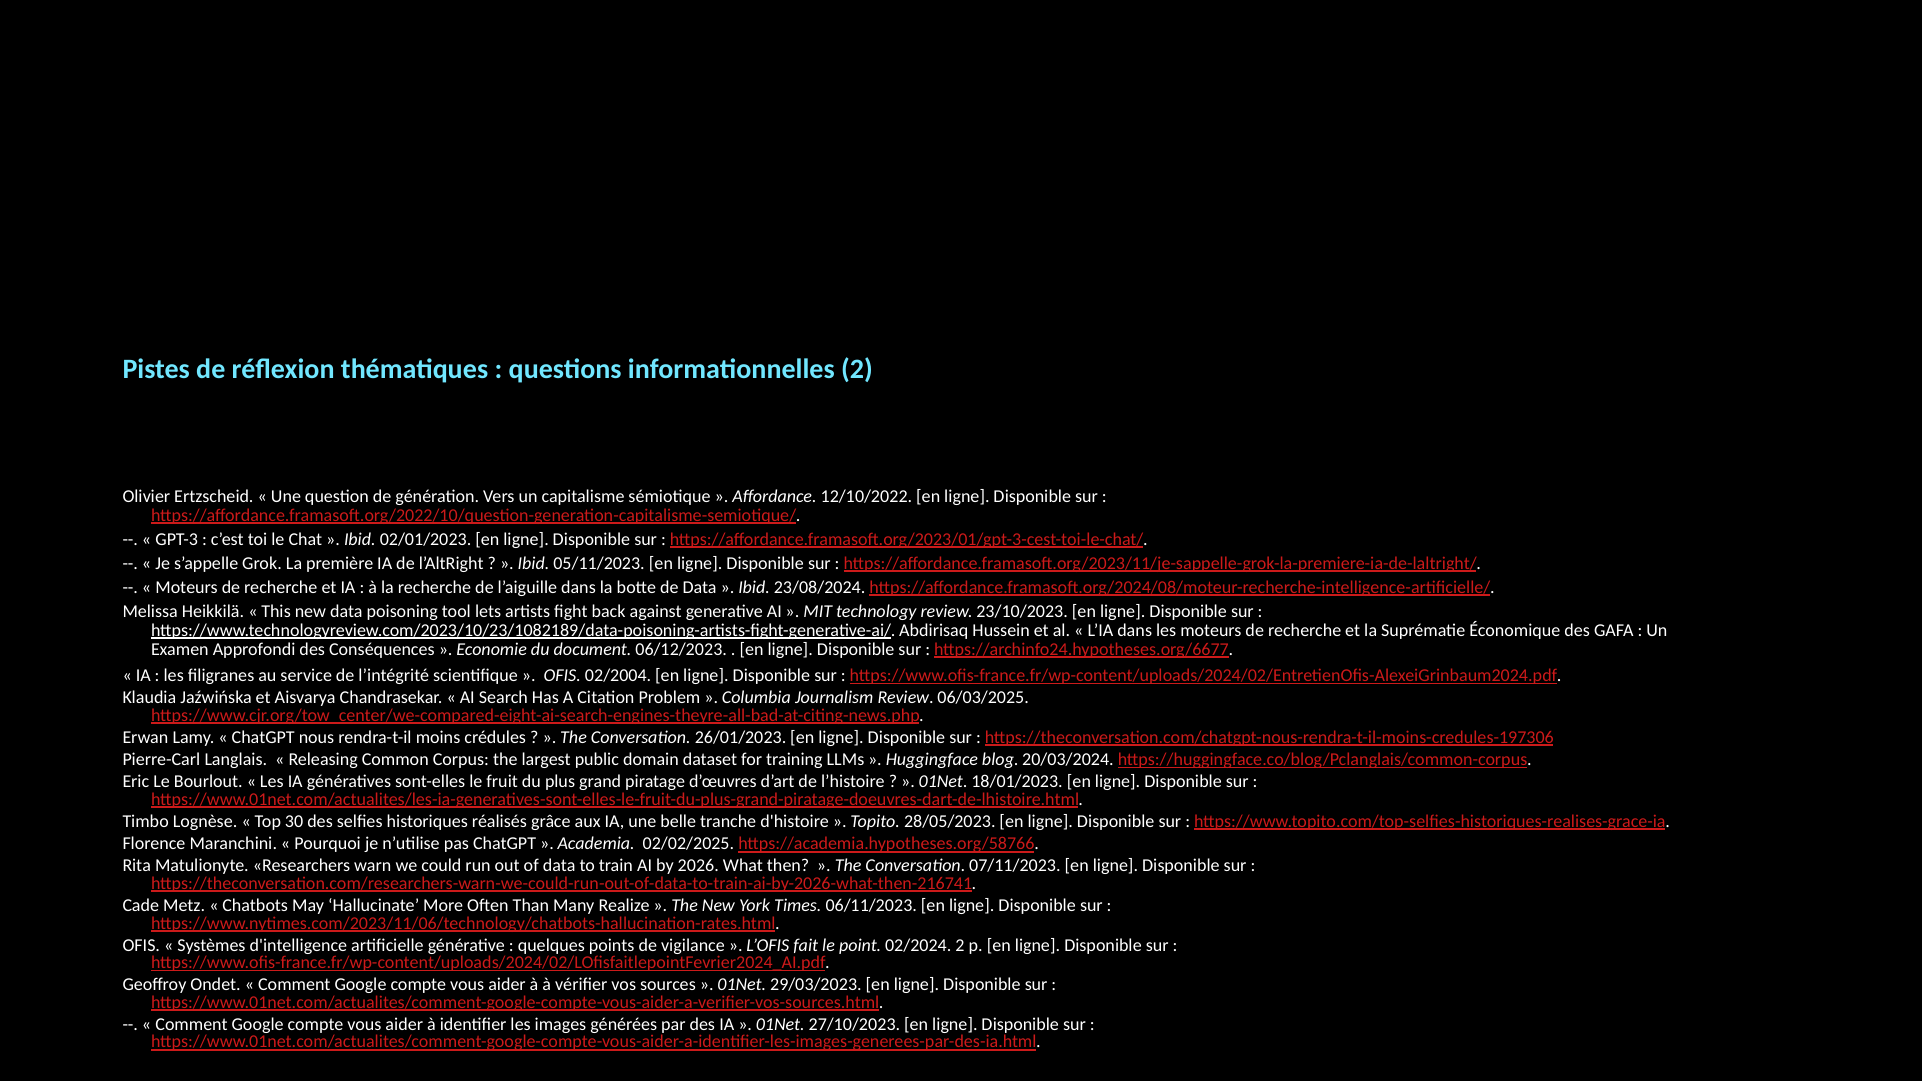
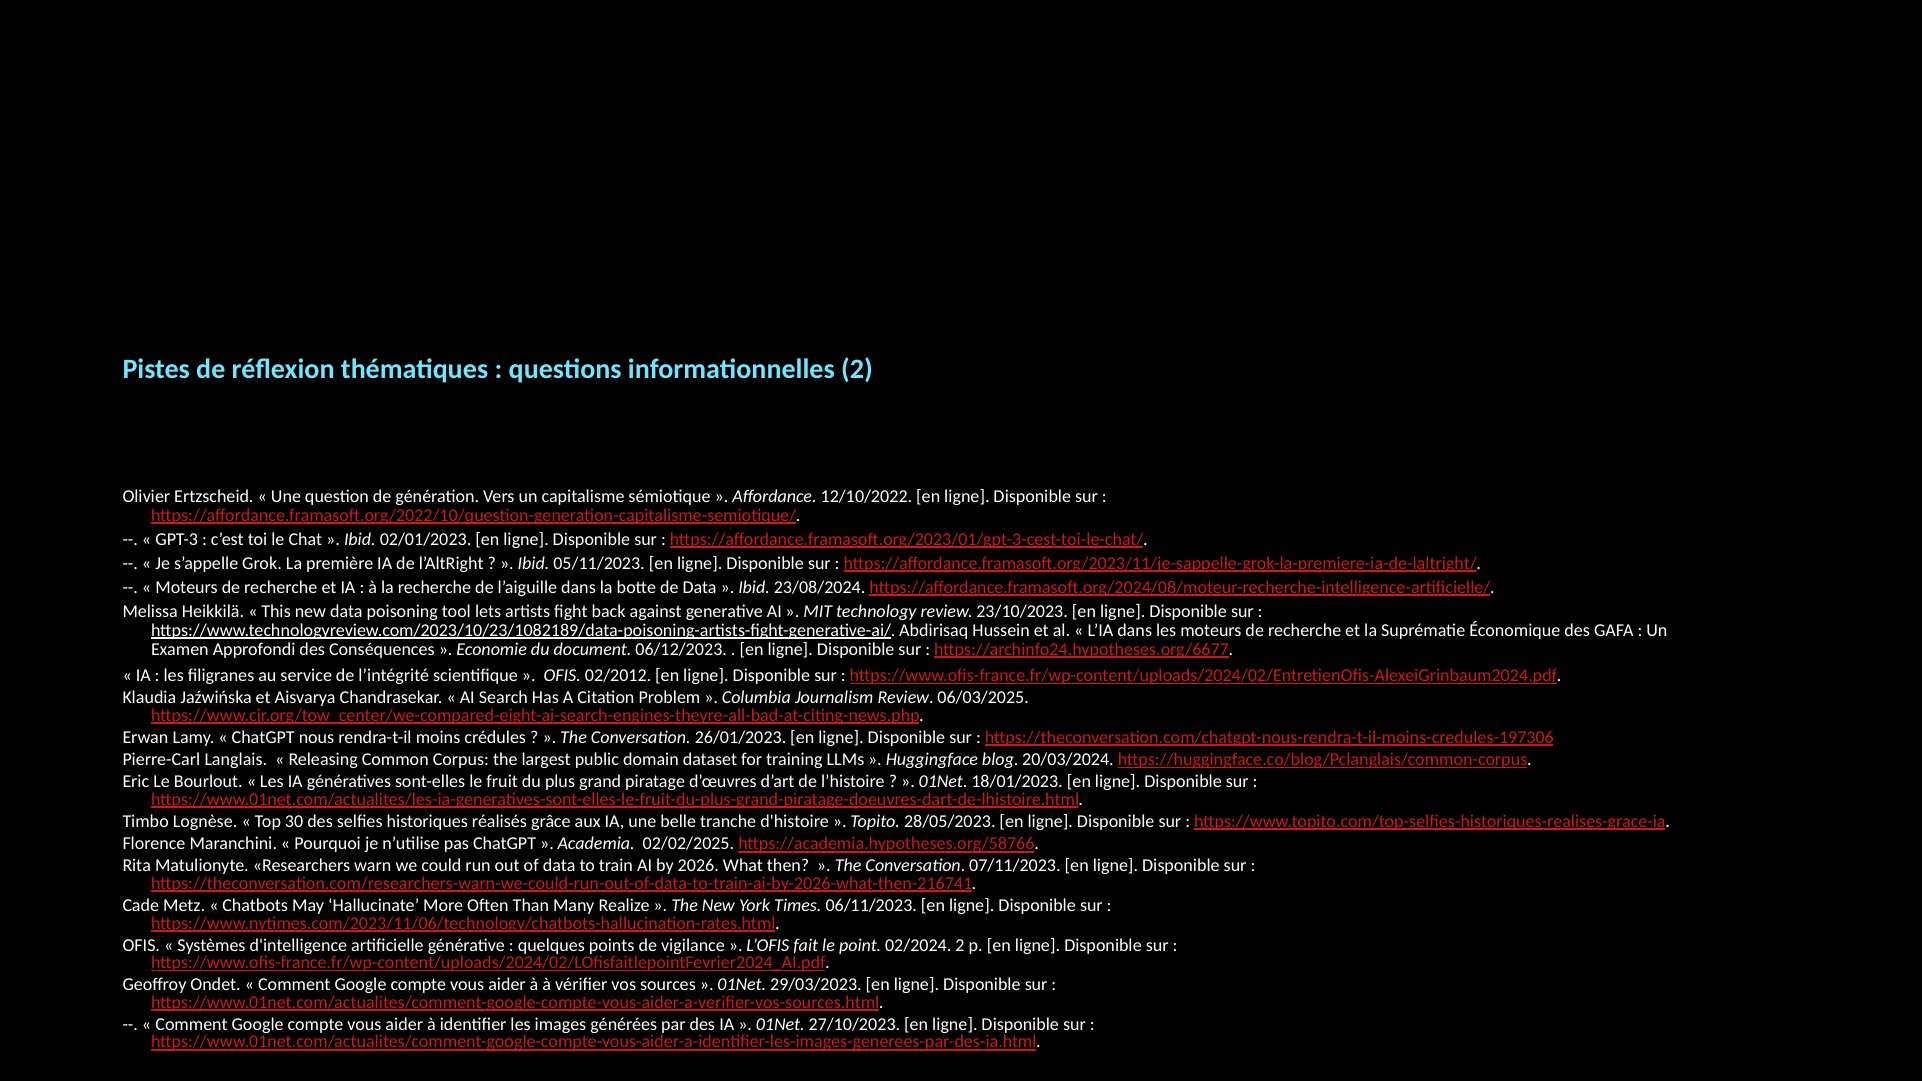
02/2004: 02/2004 -> 02/2012
